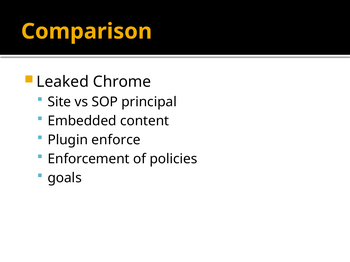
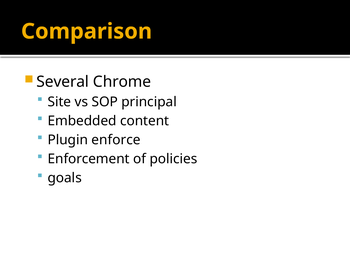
Leaked: Leaked -> Several
